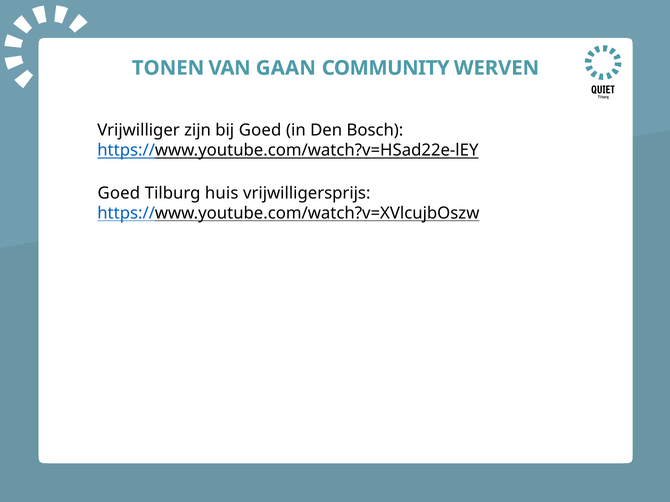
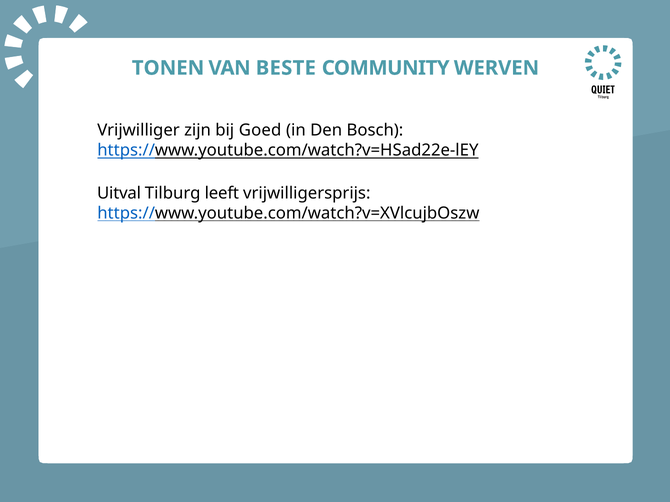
GAAN: GAAN -> BESTE
Goed at (119, 193): Goed -> Uitval
huis: huis -> leeft
